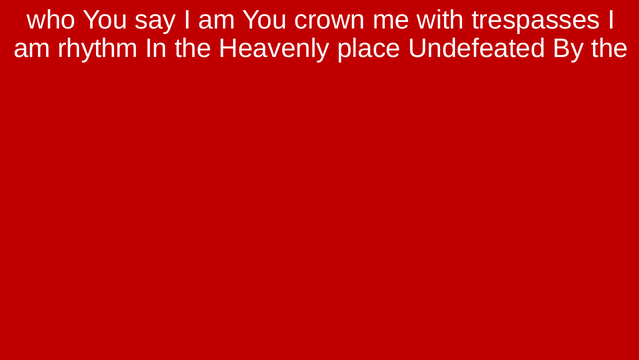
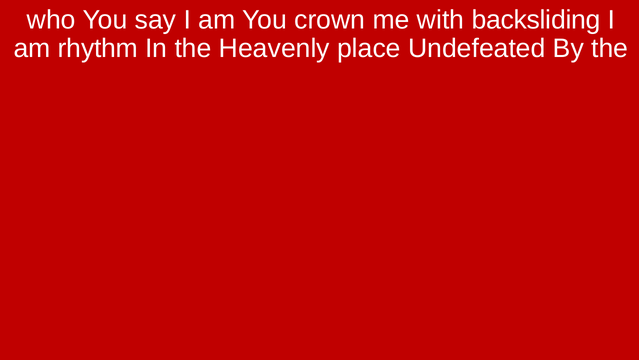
trespasses: trespasses -> backsliding
